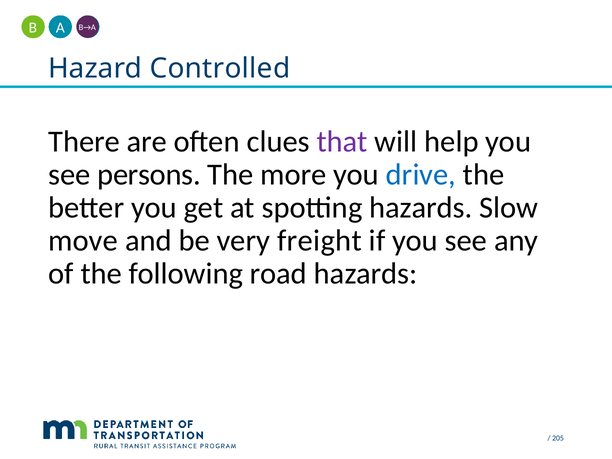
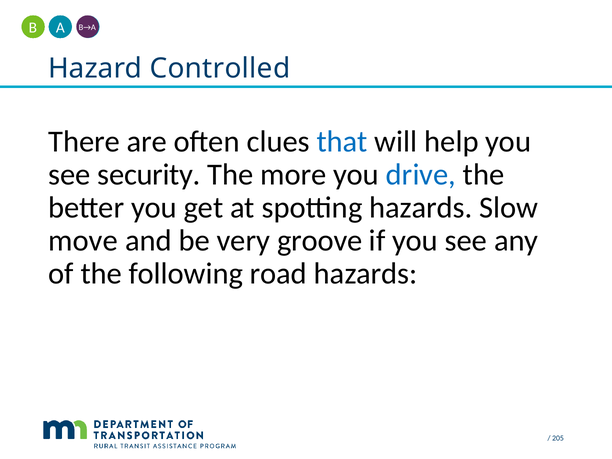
that colour: purple -> blue
persons: persons -> security
freight: freight -> groove
